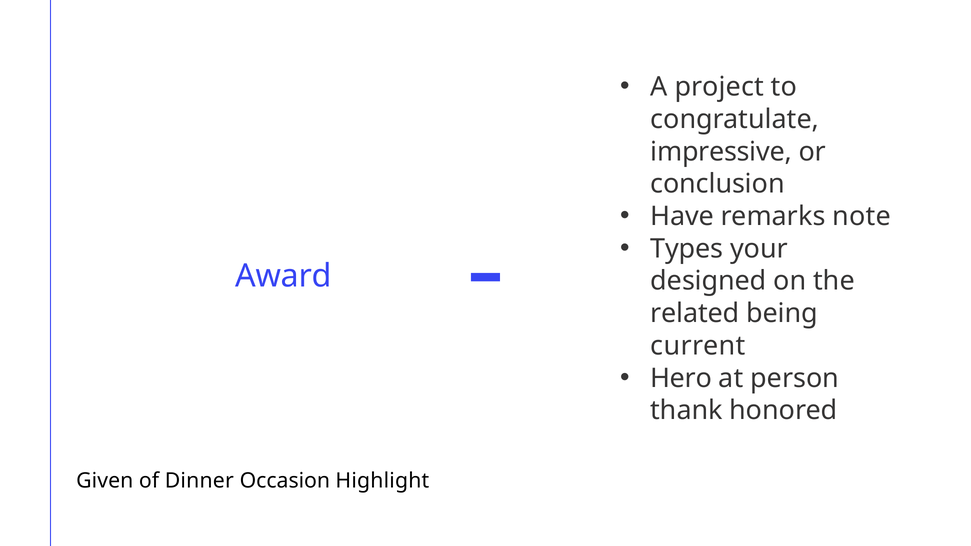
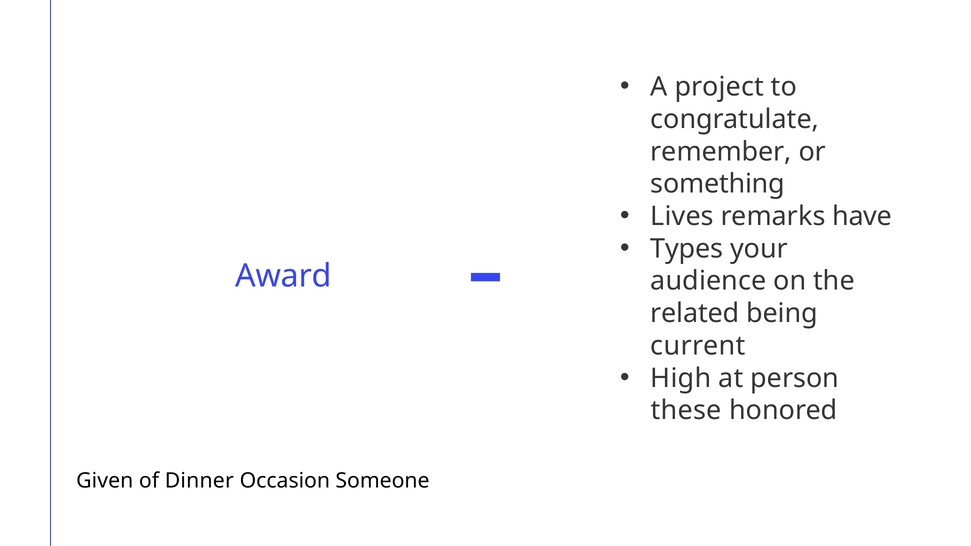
impressive: impressive -> remember
conclusion: conclusion -> something
Have: Have -> Lives
note: note -> have
designed: designed -> audience
Hero: Hero -> High
thank: thank -> these
Highlight: Highlight -> Someone
